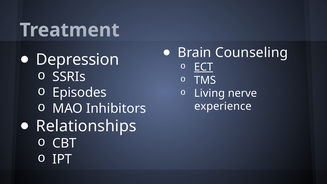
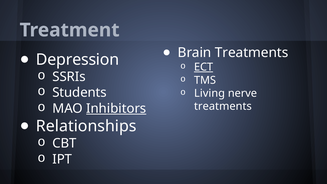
Brain Counseling: Counseling -> Treatments
Episodes: Episodes -> Students
Inhibitors underline: none -> present
experience at (223, 106): experience -> treatments
